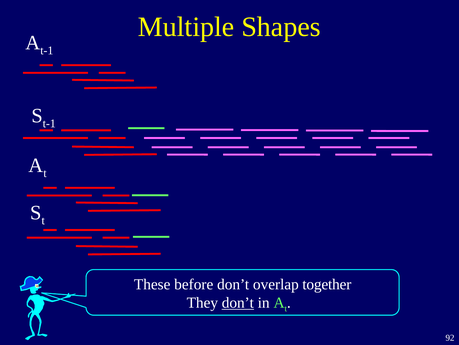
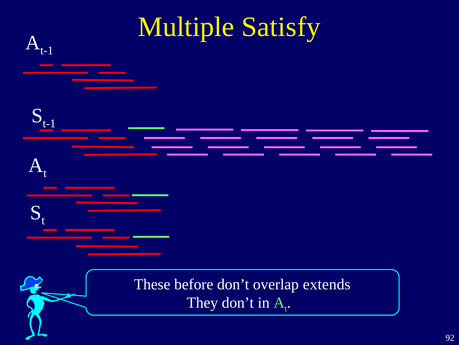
Shapes: Shapes -> Satisfy
together: together -> extends
don’t at (238, 302) underline: present -> none
